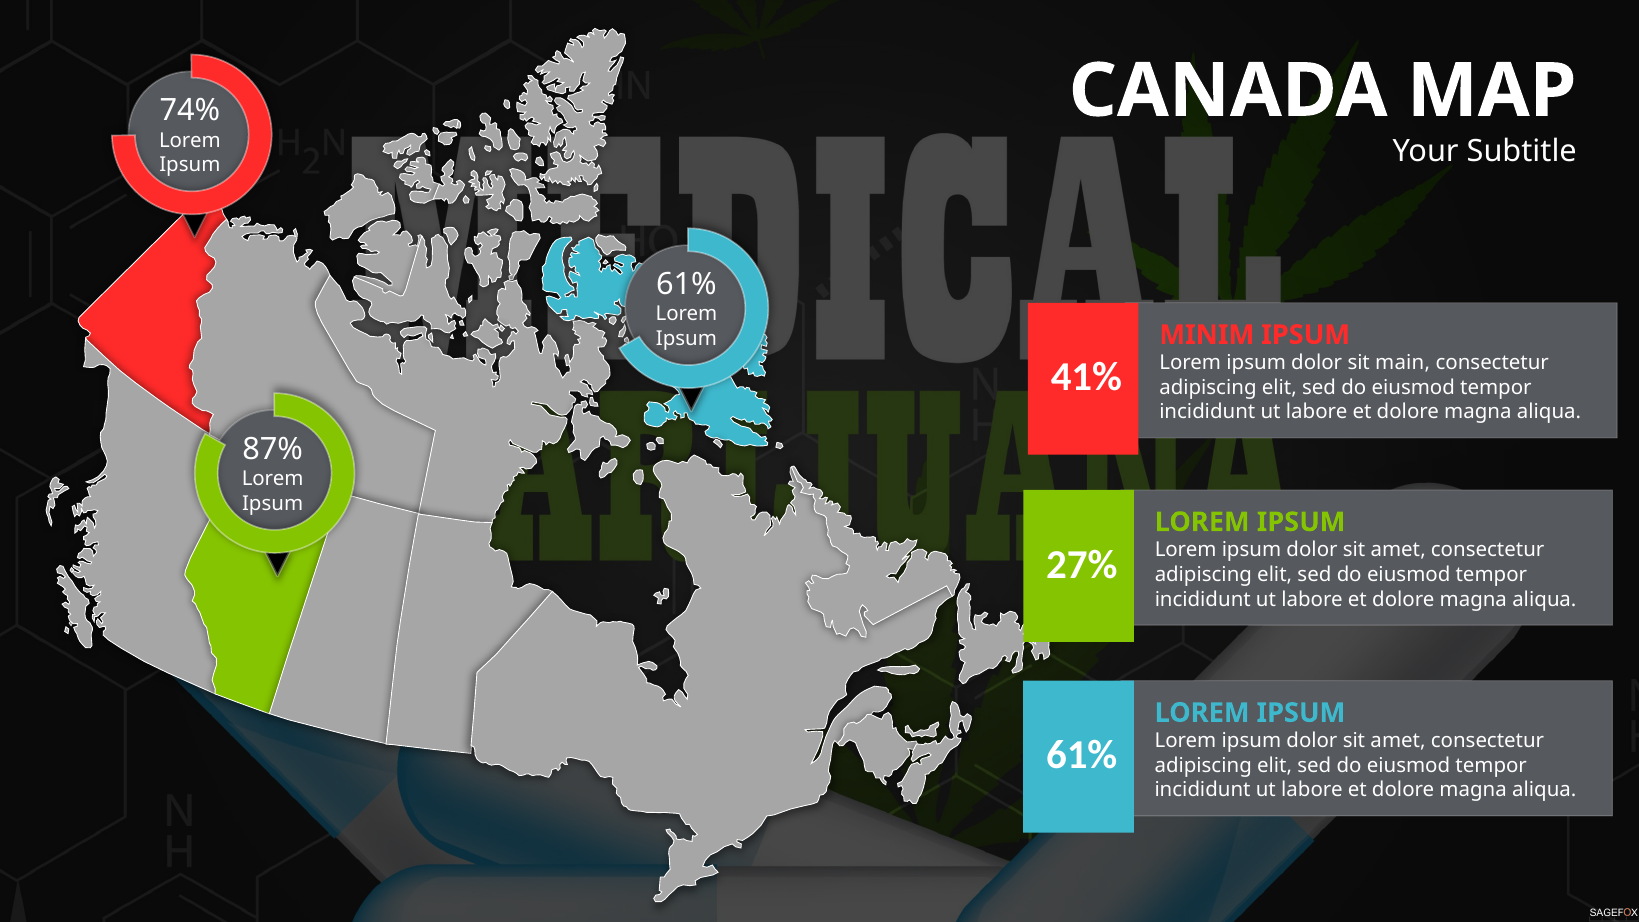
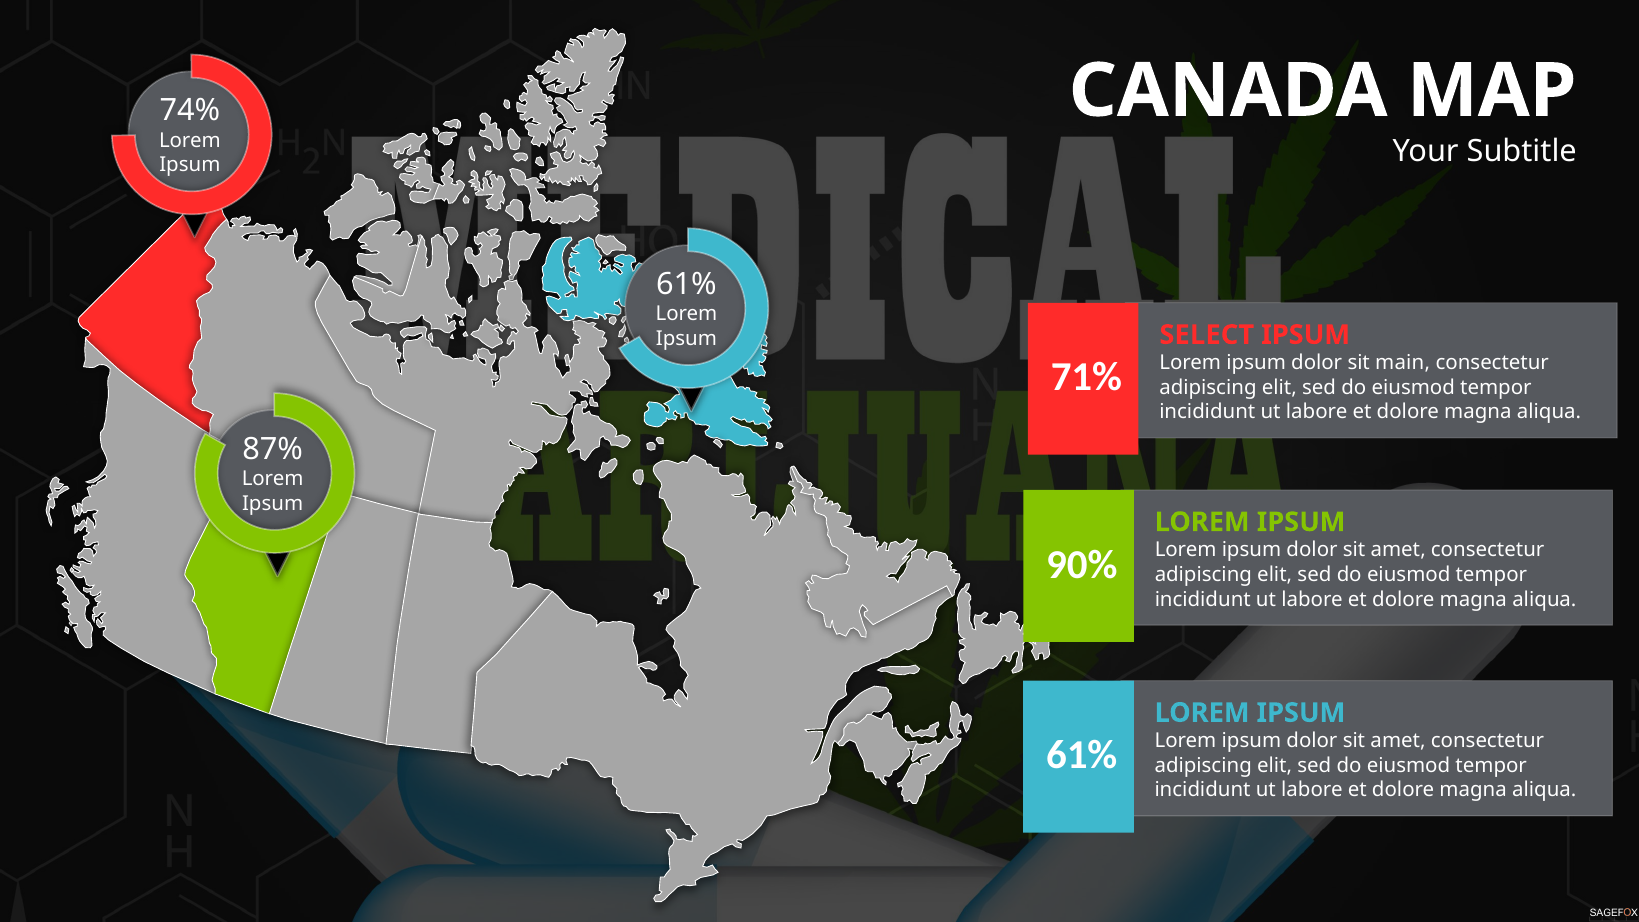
MINIM: MINIM -> SELECT
41%: 41% -> 71%
27%: 27% -> 90%
